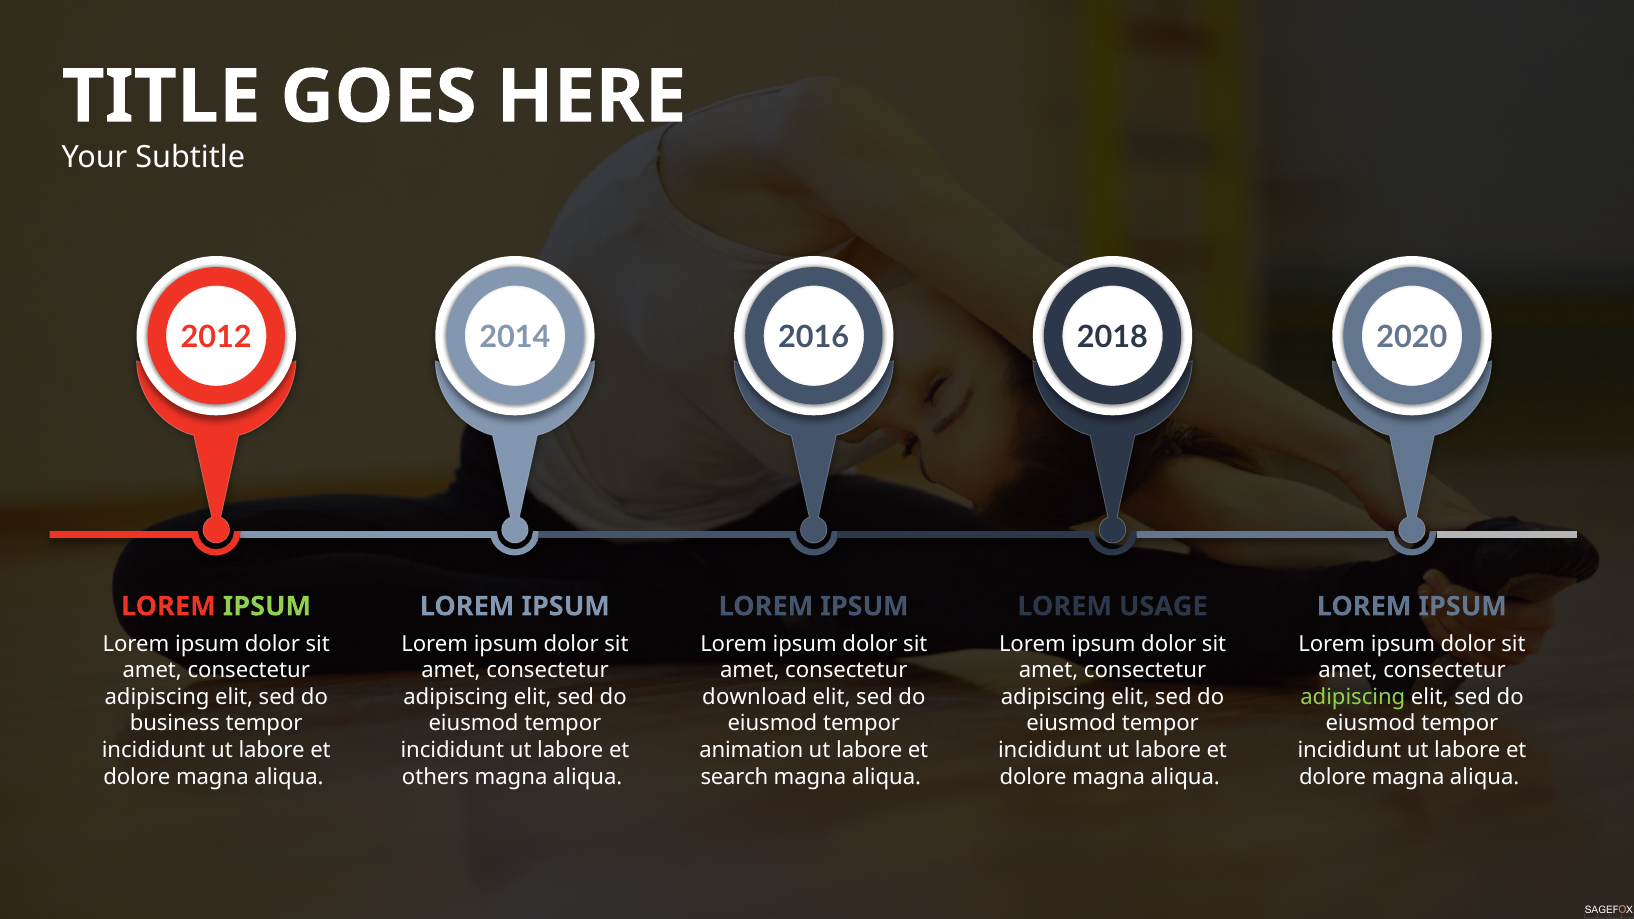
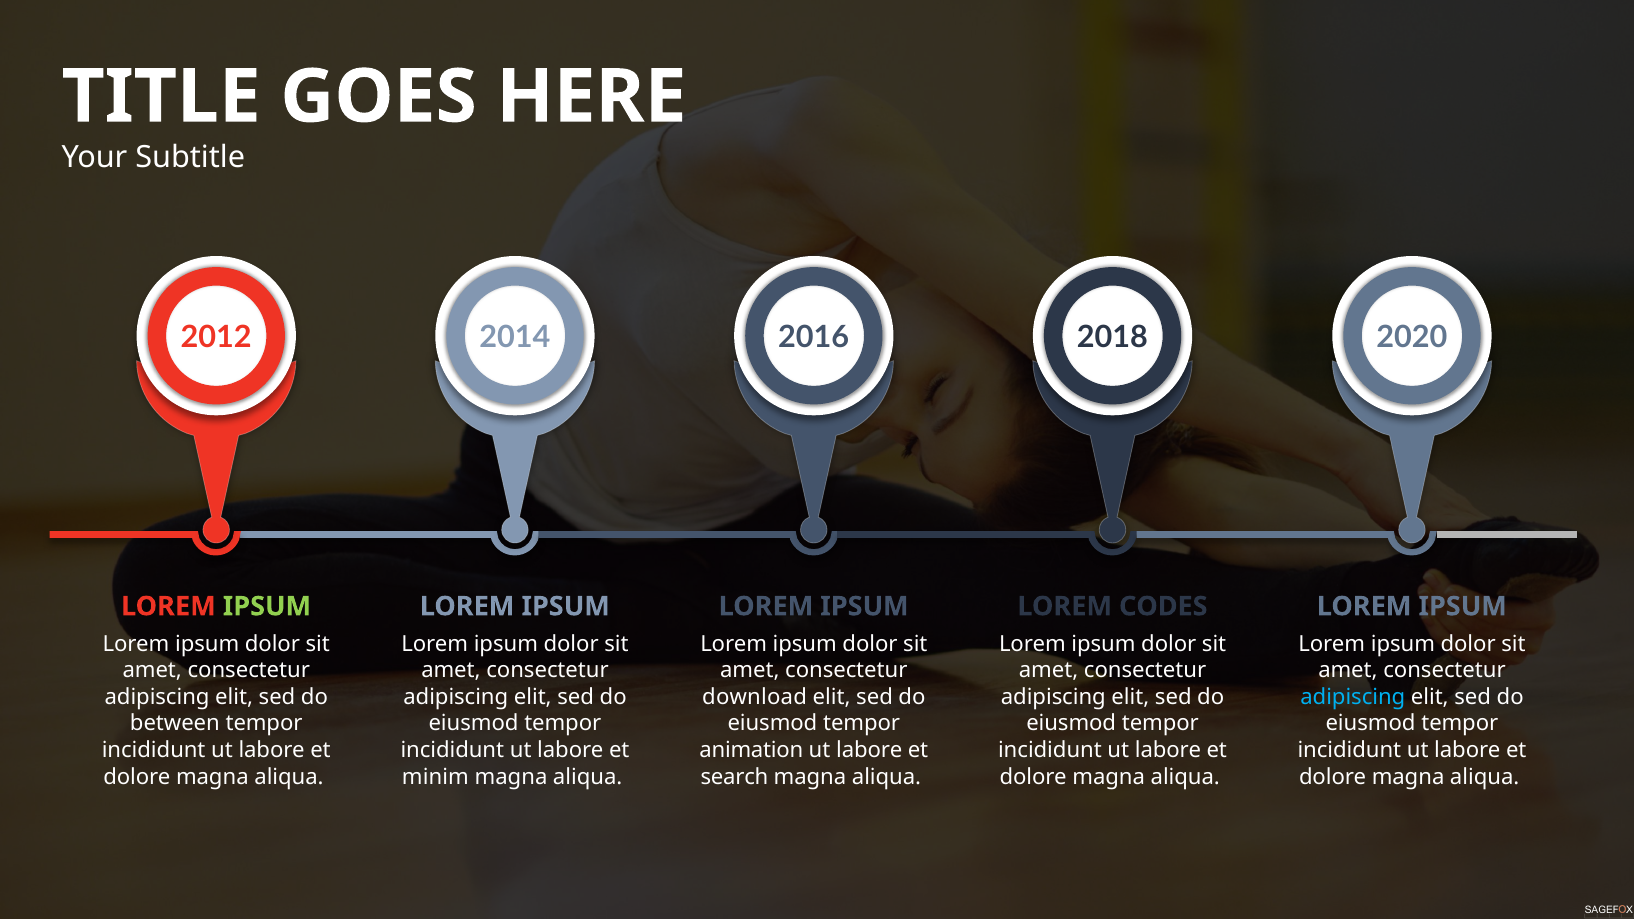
USAGE: USAGE -> CODES
adipiscing at (1353, 697) colour: light green -> light blue
business: business -> between
others: others -> minim
